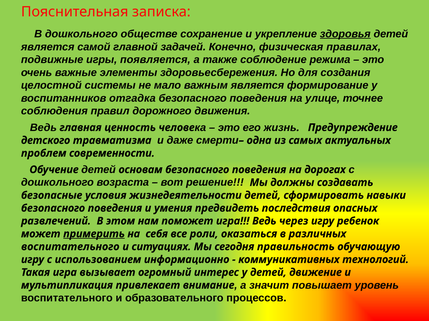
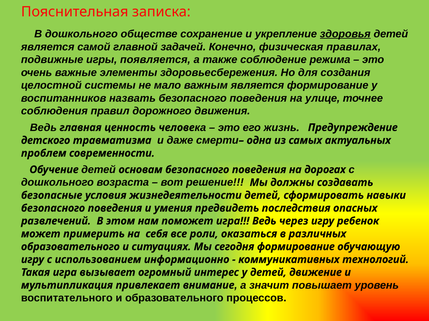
отгадка: отгадка -> назвать
примерить underline: present -> none
воспитательного at (70, 247): воспитательного -> образовательного
сегодня правильность: правильность -> формирование
